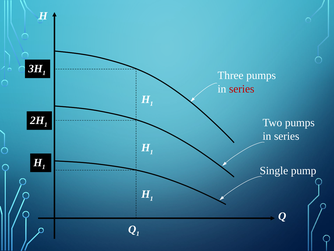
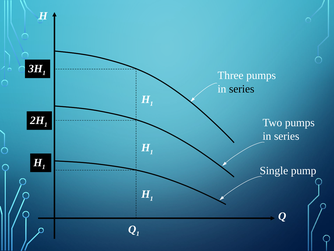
series at (242, 89) colour: red -> black
